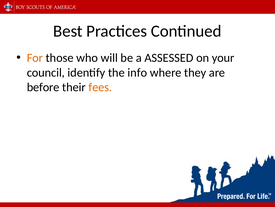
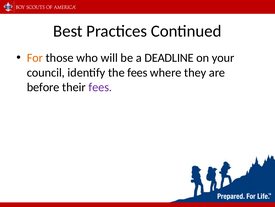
ASSESSED: ASSESSED -> DEADLINE
the info: info -> fees
fees at (100, 87) colour: orange -> purple
